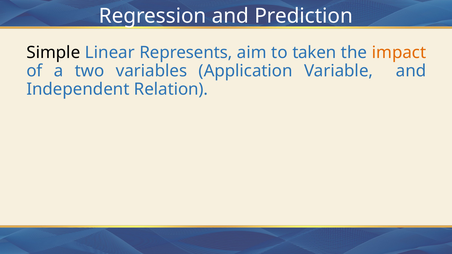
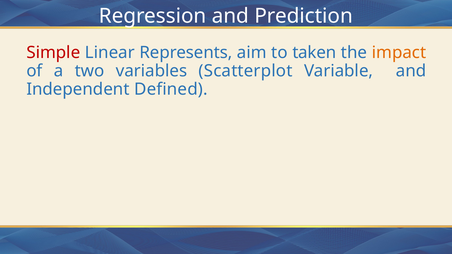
Simple colour: black -> red
Application: Application -> Scatterplot
Relation: Relation -> Defined
